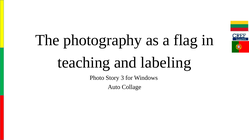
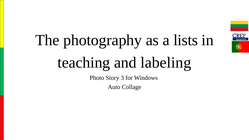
flag: flag -> lists
